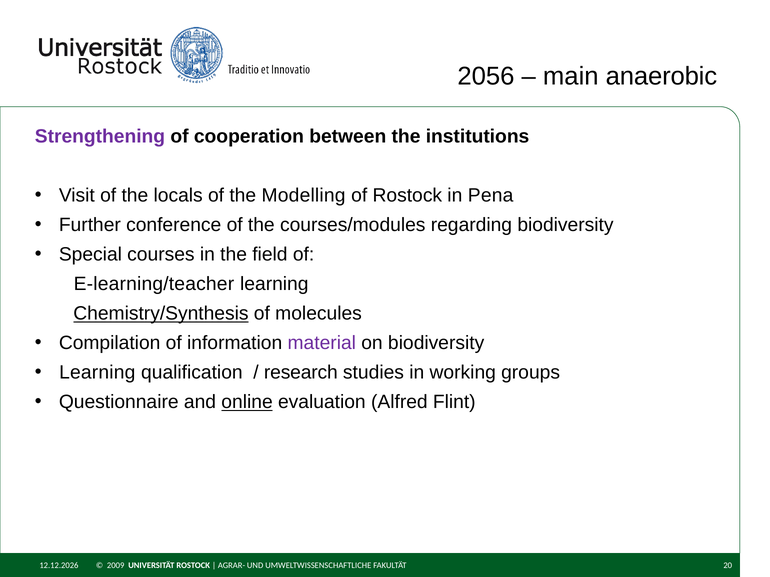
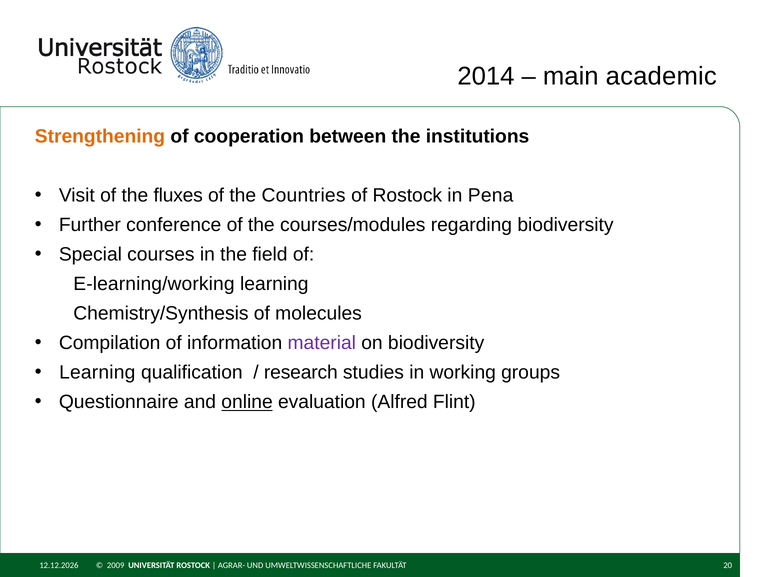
2056: 2056 -> 2014
anaerobic: anaerobic -> academic
Strengthening colour: purple -> orange
locals: locals -> fluxes
Modelling: Modelling -> Countries
E-learning/teacher: E-learning/teacher -> E-learning/working
Chemistry/Synthesis underline: present -> none
